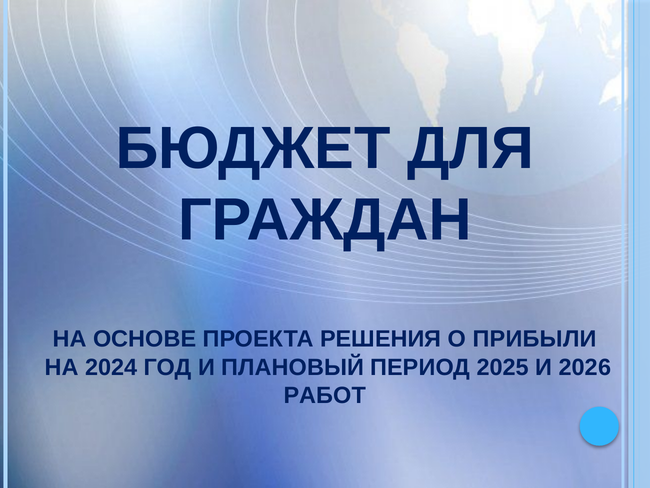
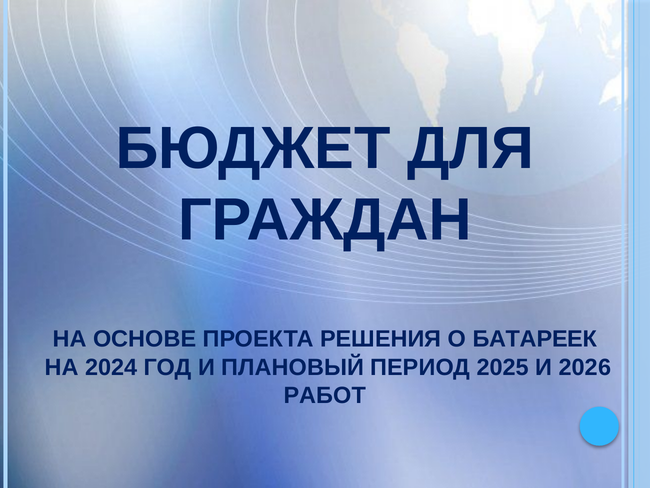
ПРИБЫЛИ: ПРИБЫЛИ -> БАТАРЕЕК
